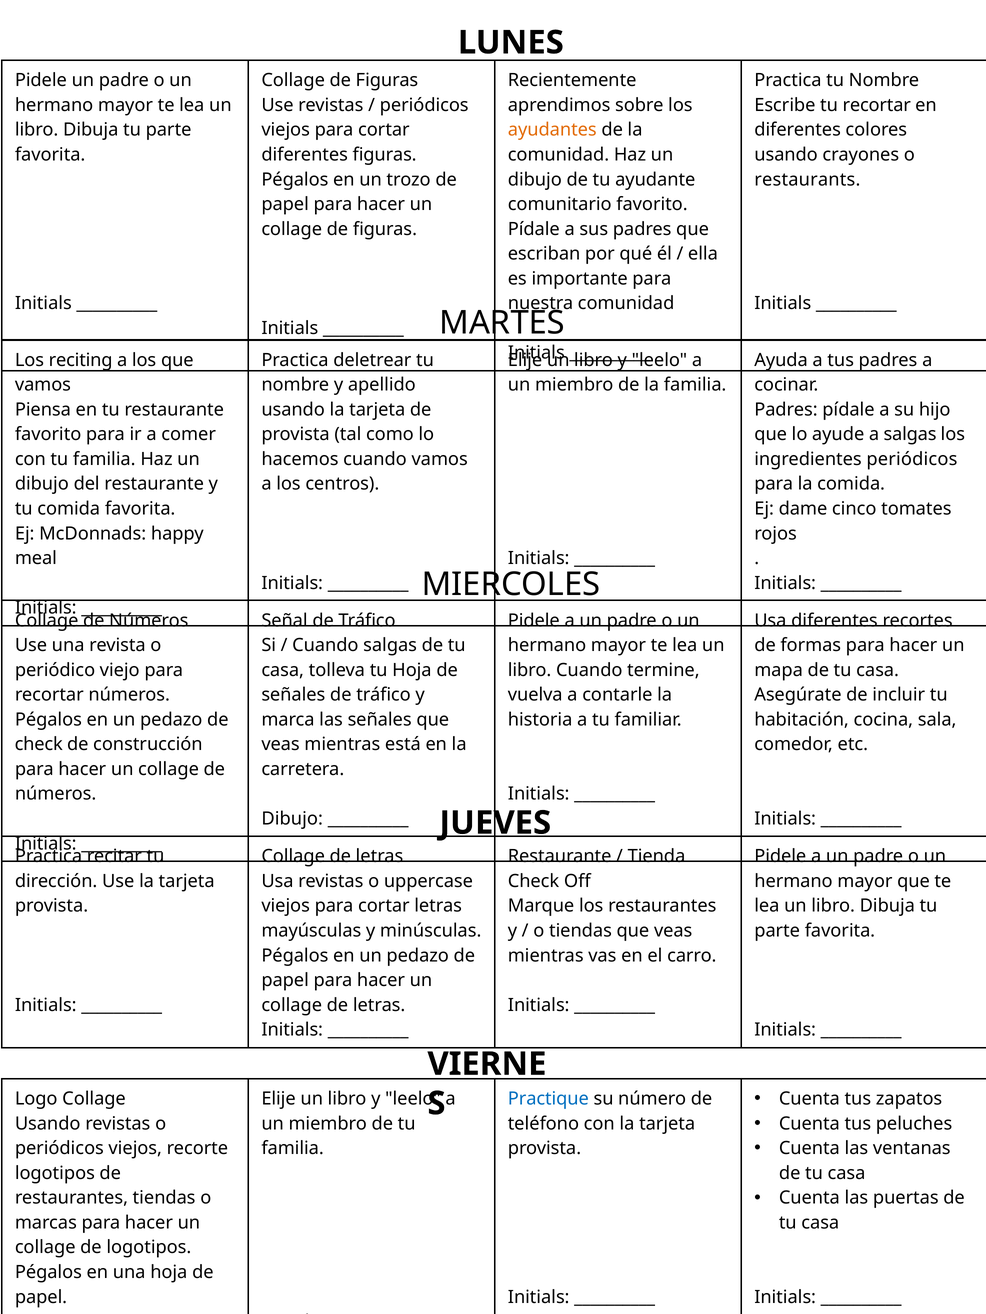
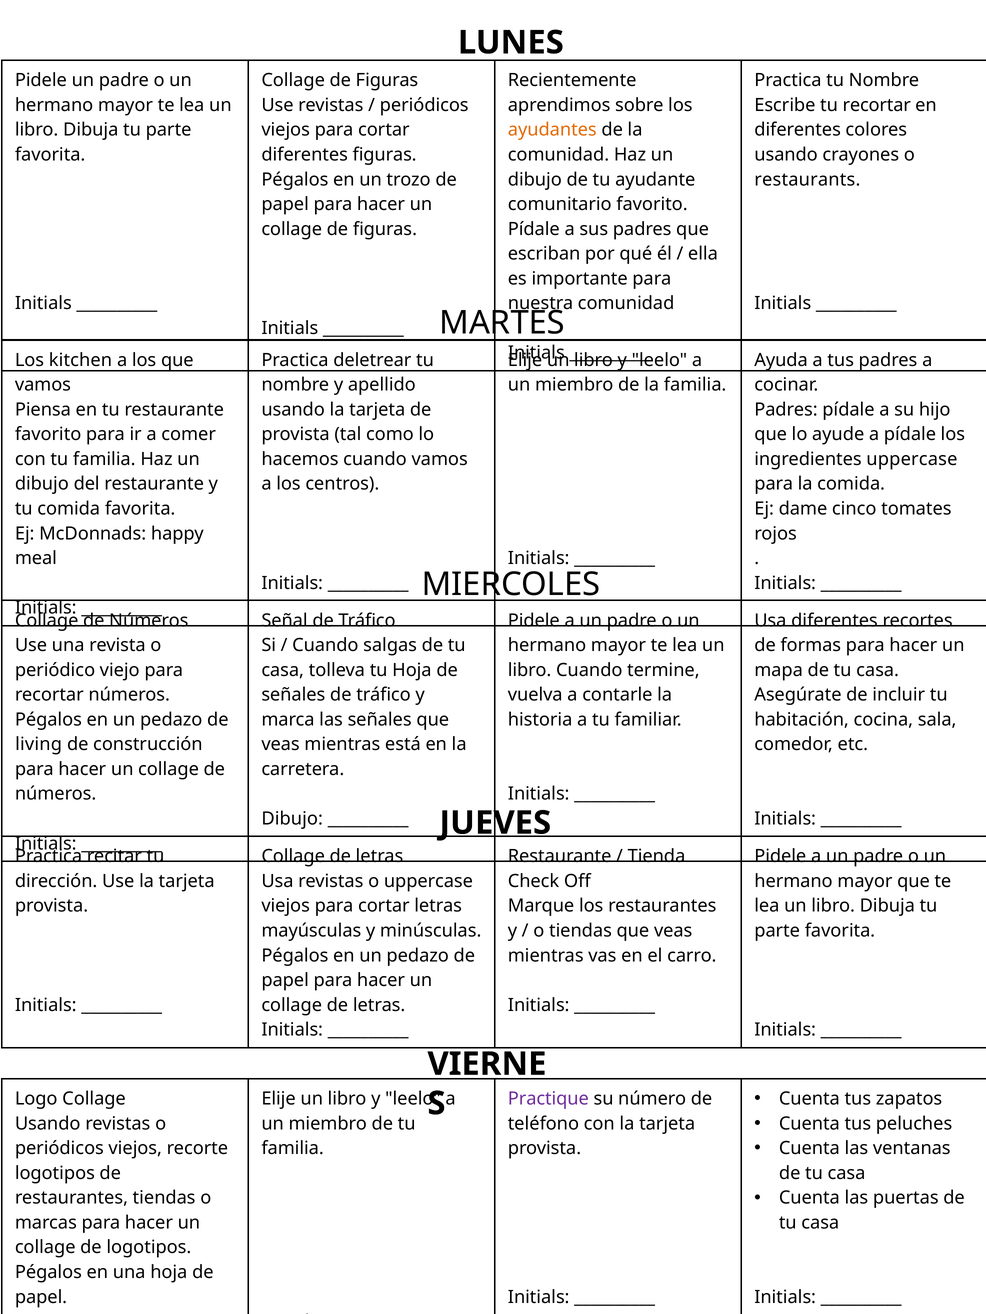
reciting: reciting -> kitchen
a salgas: salgas -> pídale
ingredientes periódicos: periódicos -> uppercase
check at (39, 745): check -> living
Practique colour: blue -> purple
